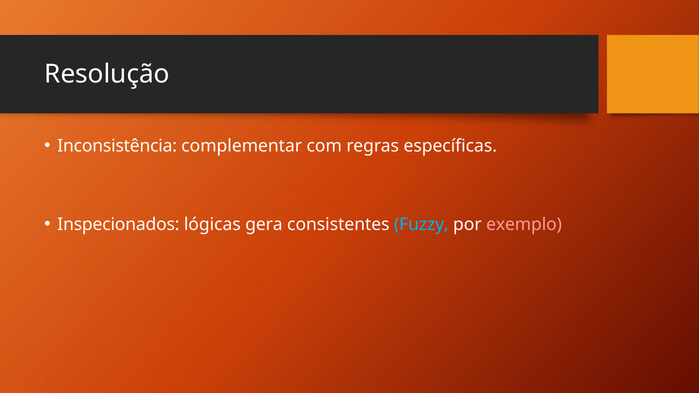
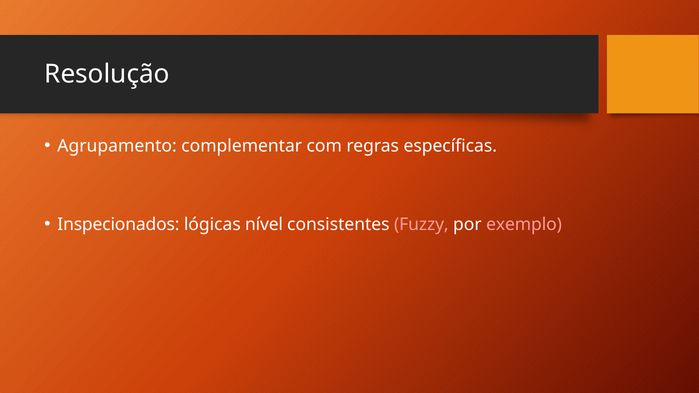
Inconsistência: Inconsistência -> Agrupamento
gera: gera -> nível
Fuzzy colour: light blue -> pink
